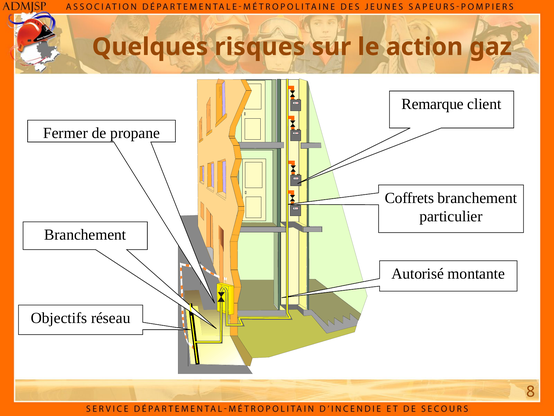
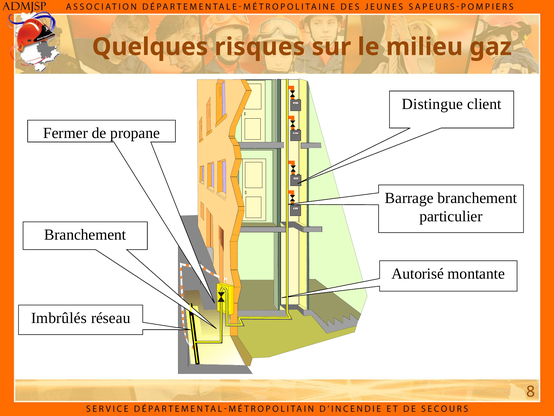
action: action -> milieu
Remarque: Remarque -> Distingue
Coffrets: Coffrets -> Barrage
Objectifs: Objectifs -> Imbrûlés
